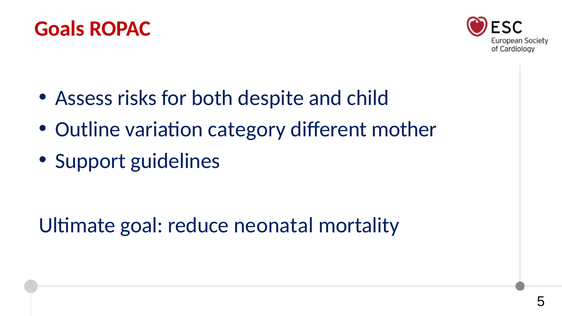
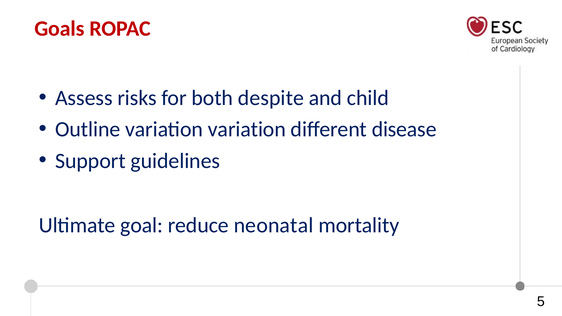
variation category: category -> variation
mother: mother -> disease
